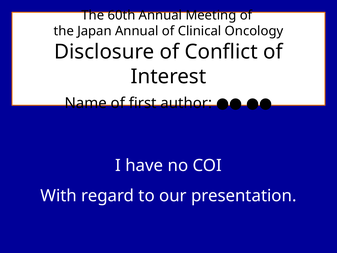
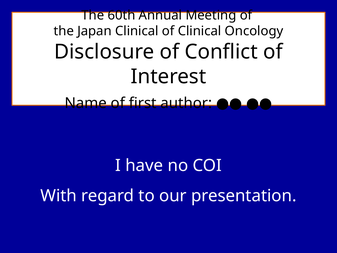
Japan Annual: Annual -> Clinical
